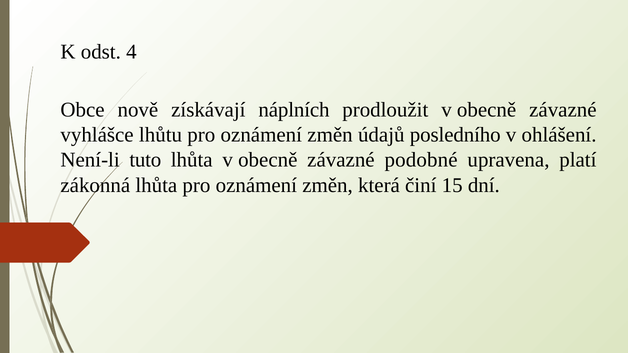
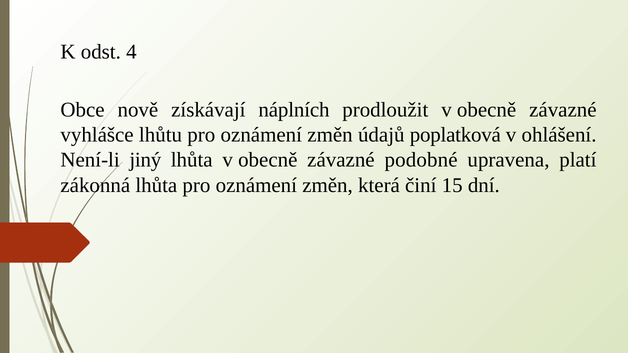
posledního: posledního -> poplatková
tuto: tuto -> jiný
